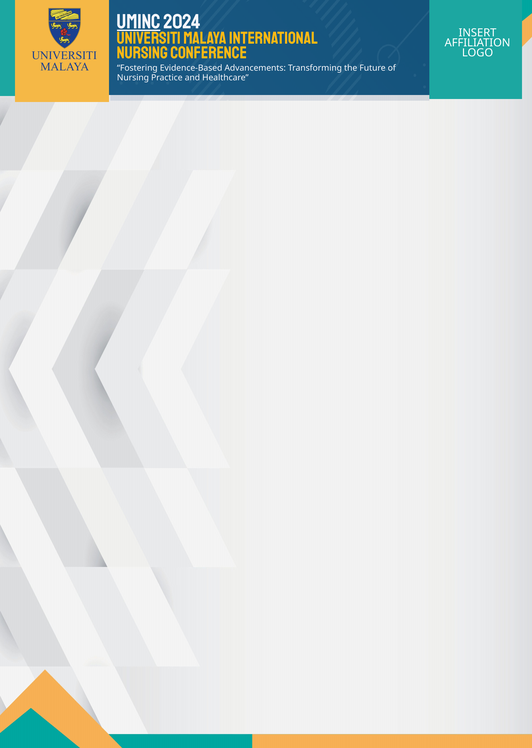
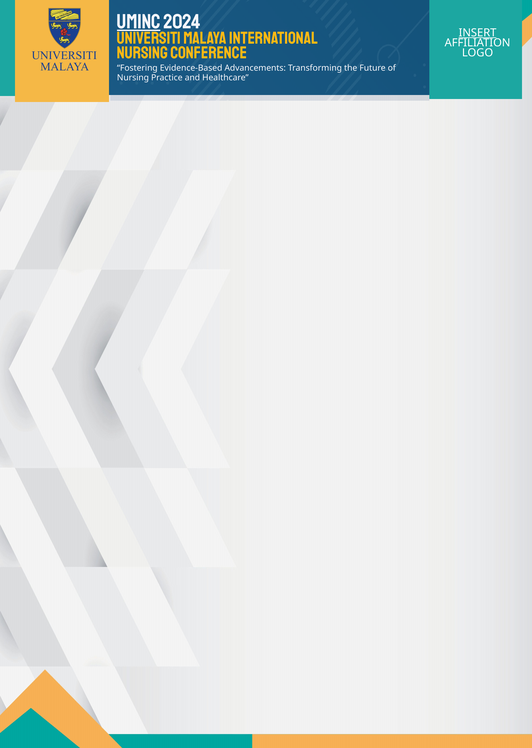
INSERT underline: none -> present
